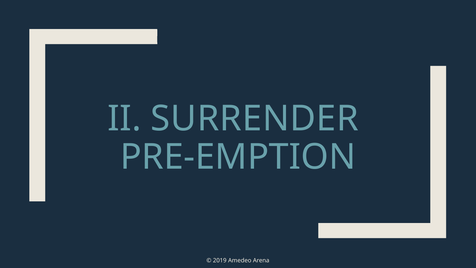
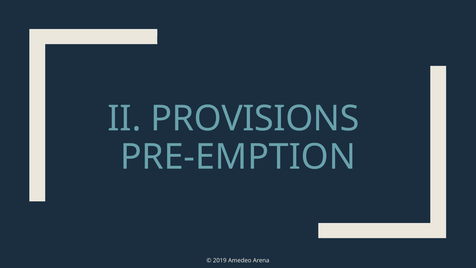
SURRENDER: SURRENDER -> PROVISIONS
